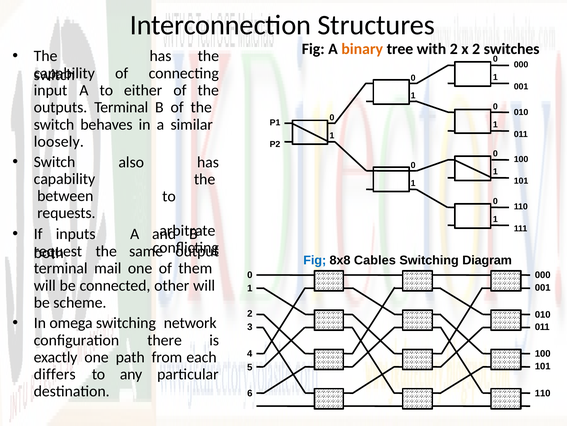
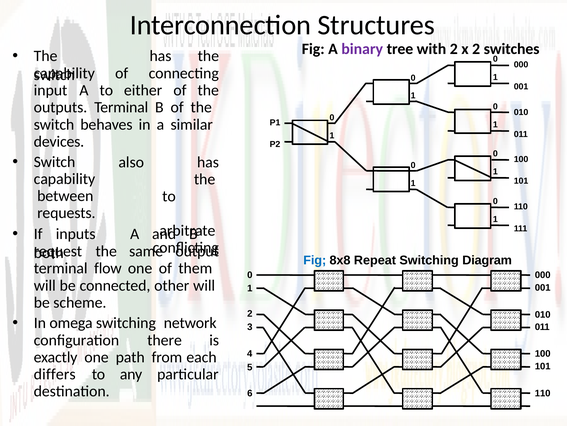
binary colour: orange -> purple
loosely: loosely -> devices
Cables: Cables -> Repeat
mail: mail -> flow
